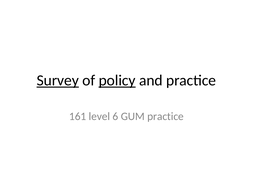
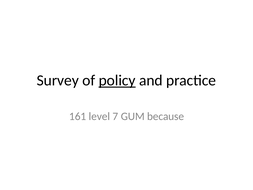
Survey underline: present -> none
6: 6 -> 7
GUM practice: practice -> because
